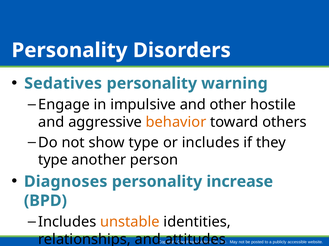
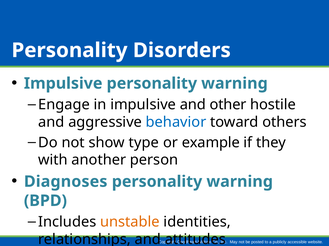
Sedatives at (63, 84): Sedatives -> Impulsive
behavior colour: orange -> blue
or includes: includes -> example
type at (53, 160): type -> with
increase at (240, 182): increase -> warning
